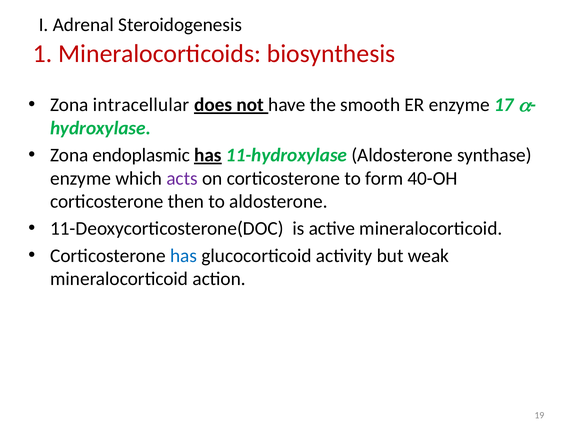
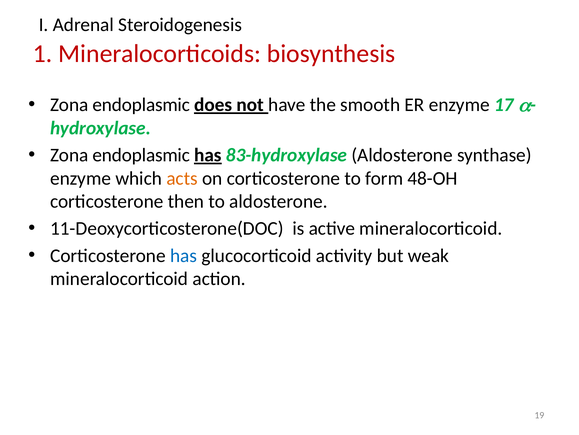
intracellular at (141, 105): intracellular -> endoplasmic
11-hydroxylase: 11-hydroxylase -> 83-hydroxylase
acts colour: purple -> orange
40-OH: 40-OH -> 48-OH
